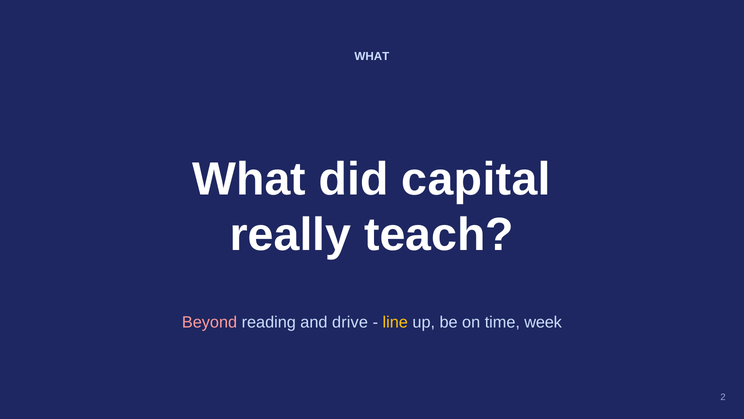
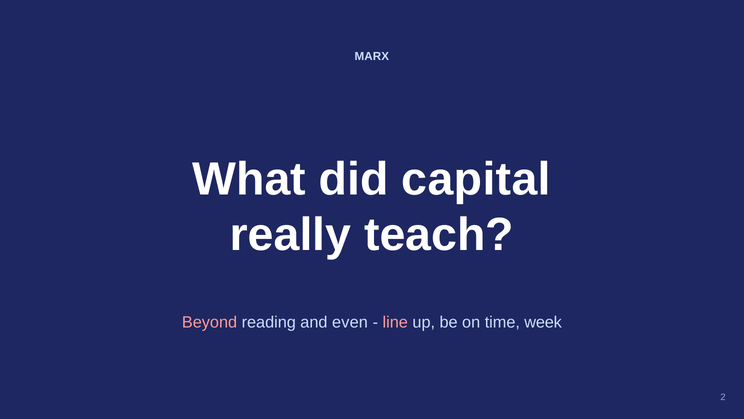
WHAT at (372, 57): WHAT -> MARX
drive: drive -> even
line colour: yellow -> pink
